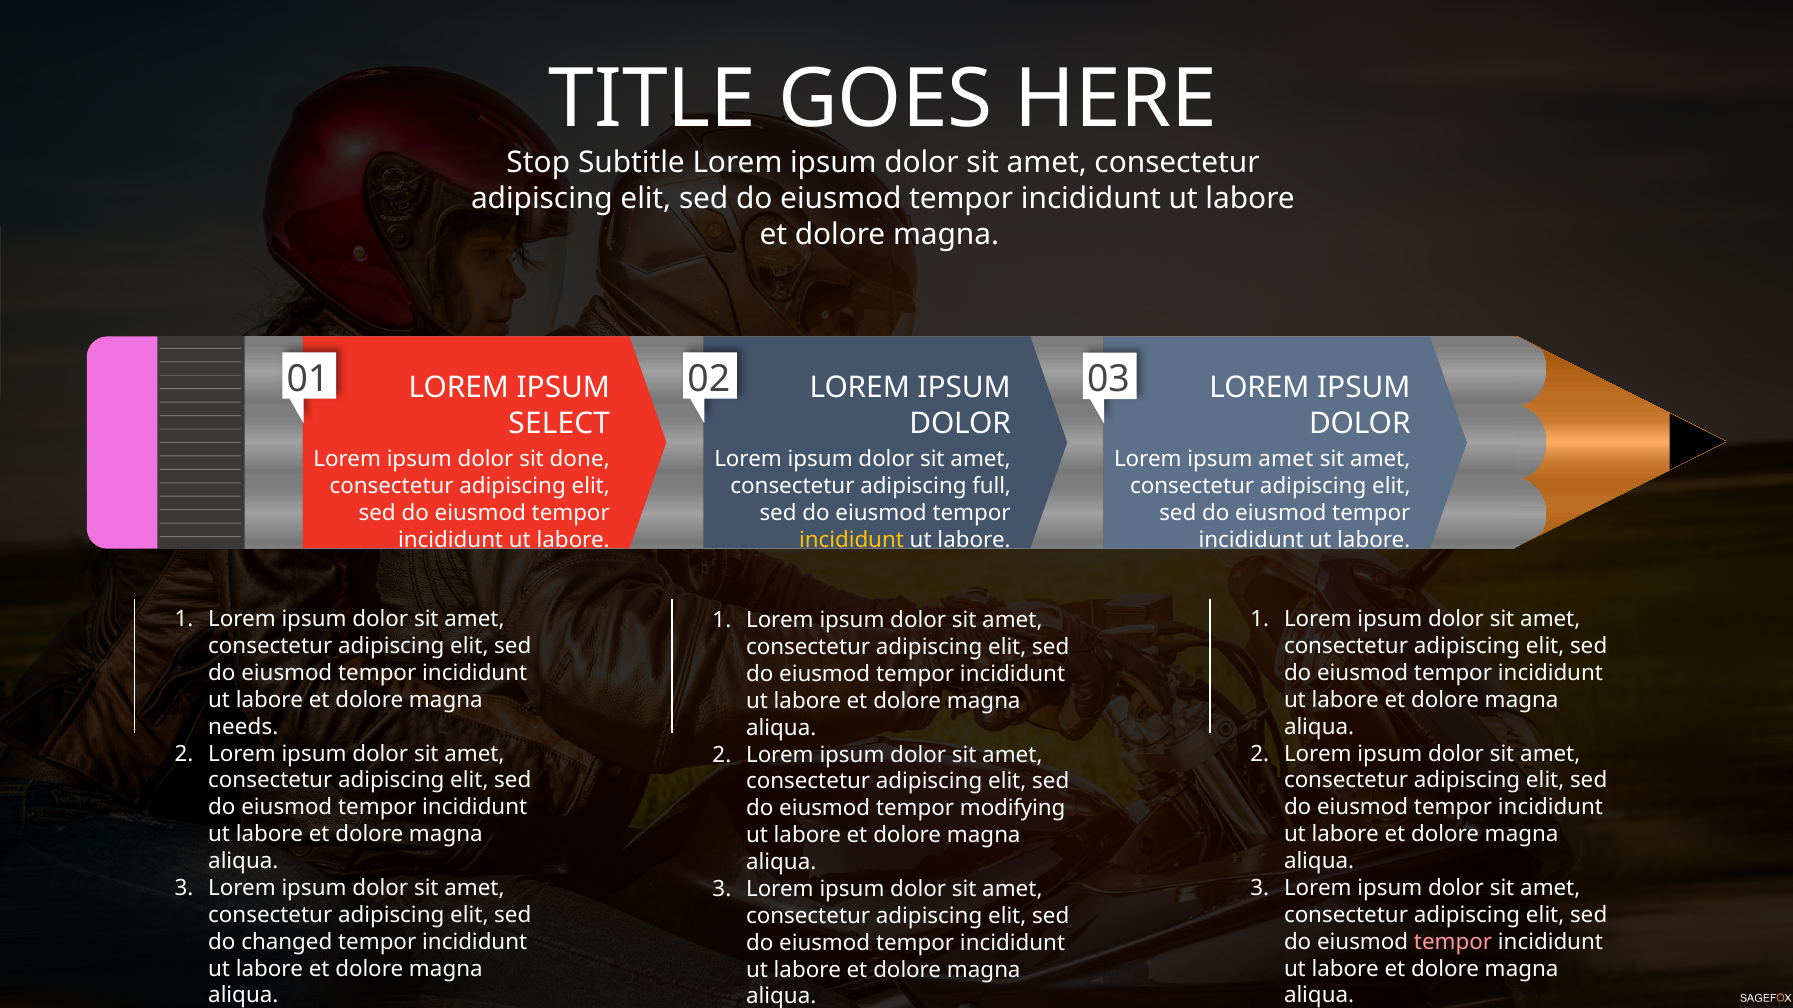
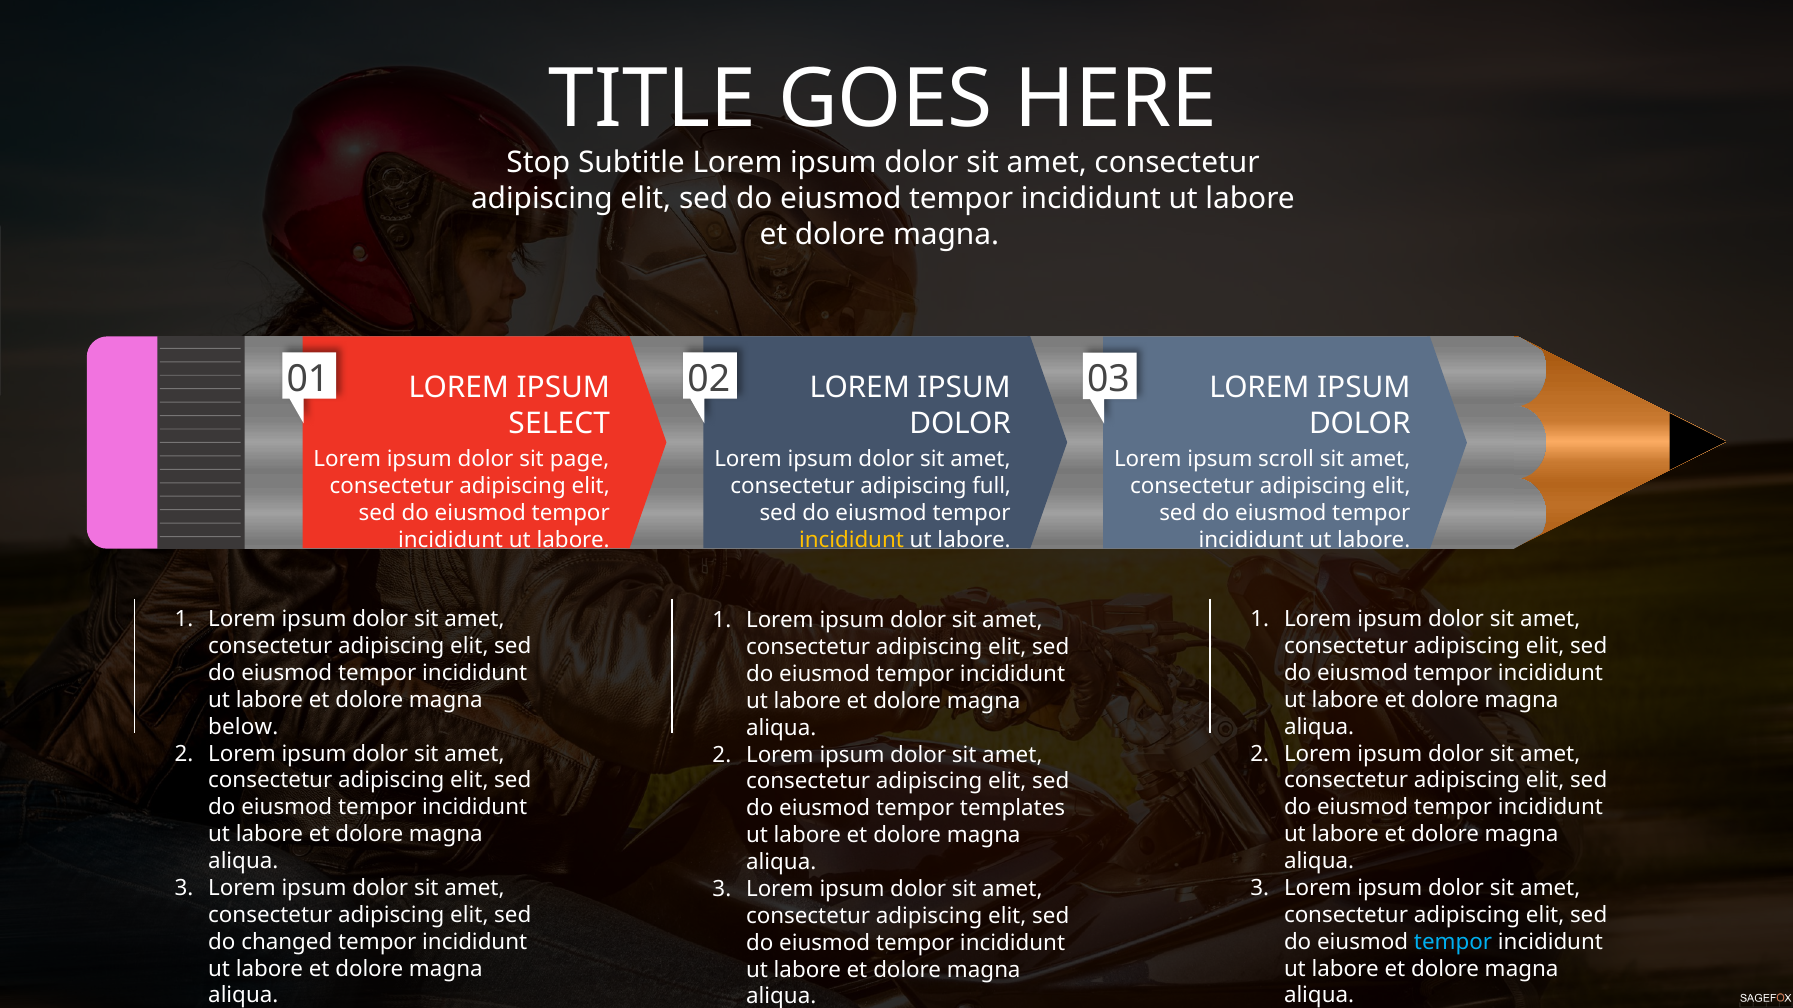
done: done -> page
ipsum amet: amet -> scroll
needs: needs -> below
modifying: modifying -> templates
tempor at (1453, 942) colour: pink -> light blue
